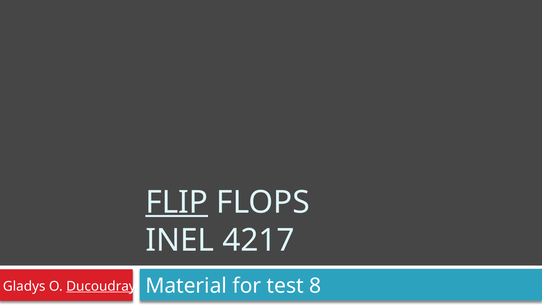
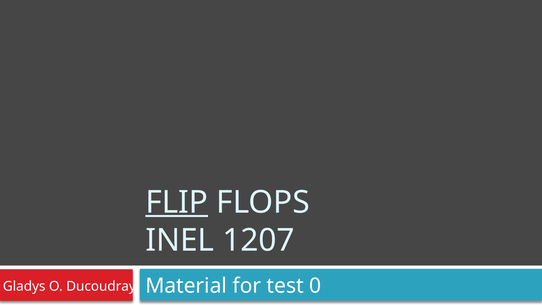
4217: 4217 -> 1207
8: 8 -> 0
Ducoudray underline: present -> none
